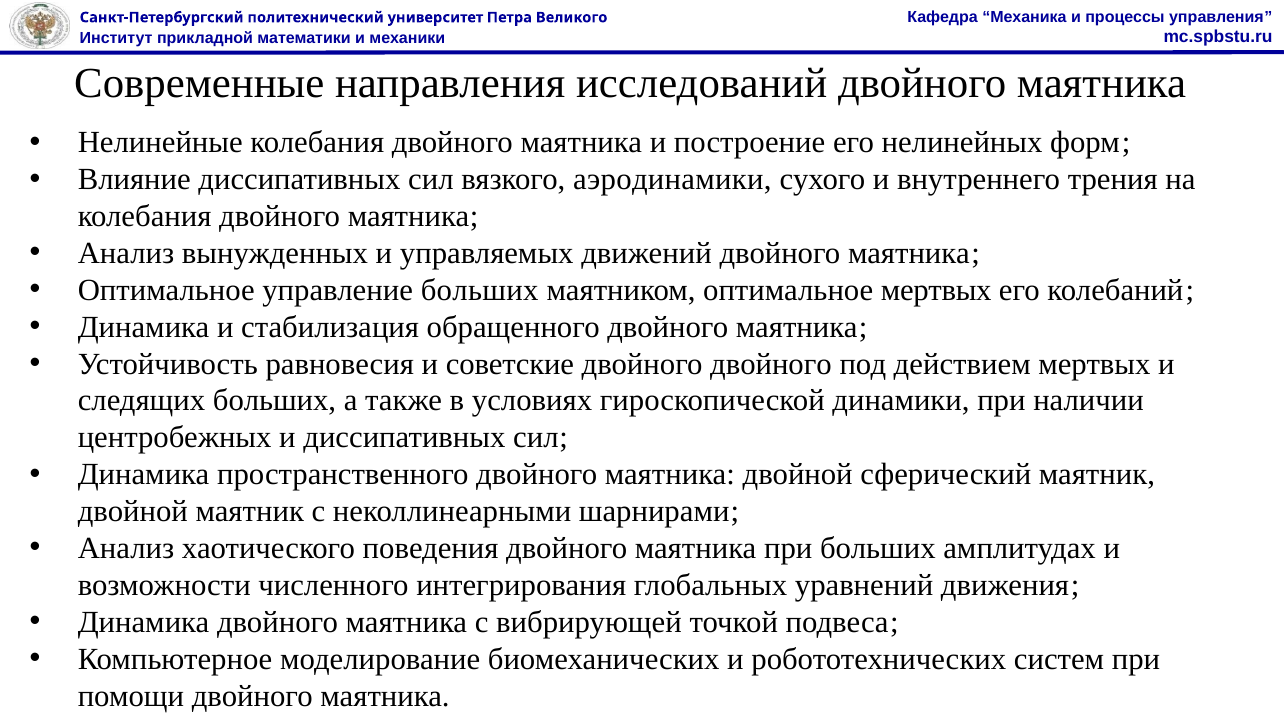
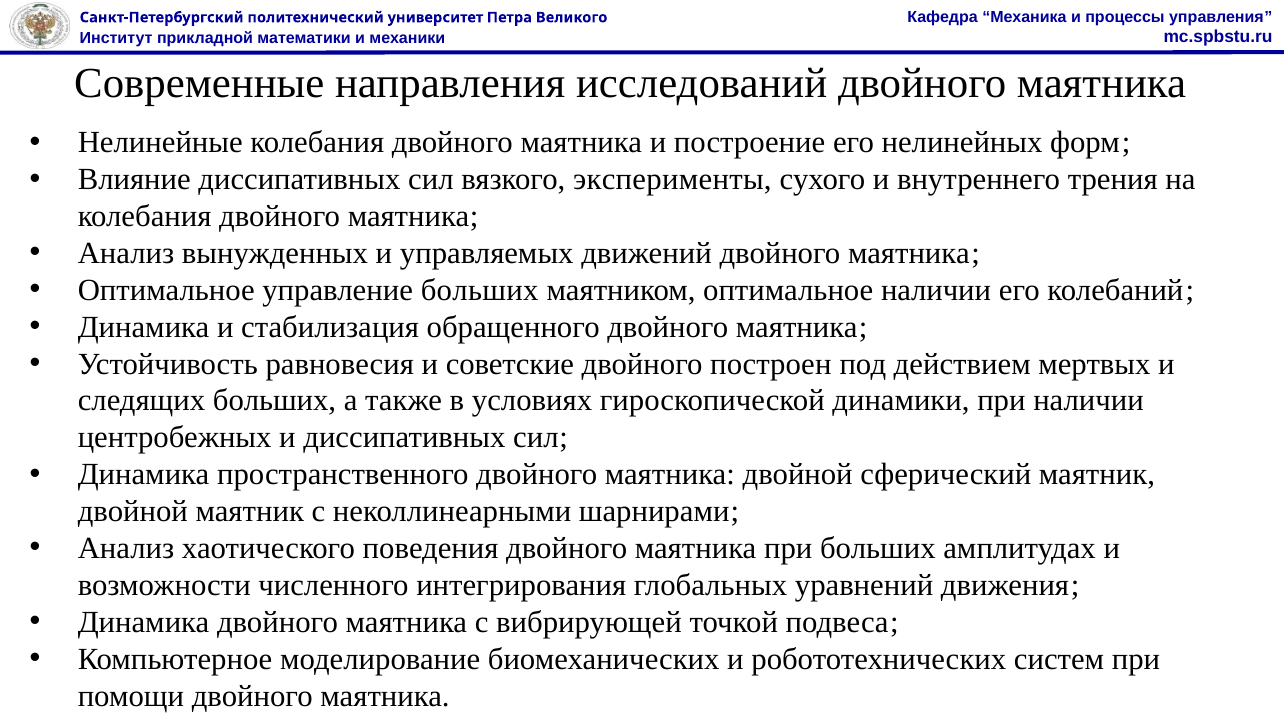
аэродинамики: аэродинамики -> эксперименты
оптимальное мертвых: мертвых -> наличии
двойного двойного: двойного -> построен
